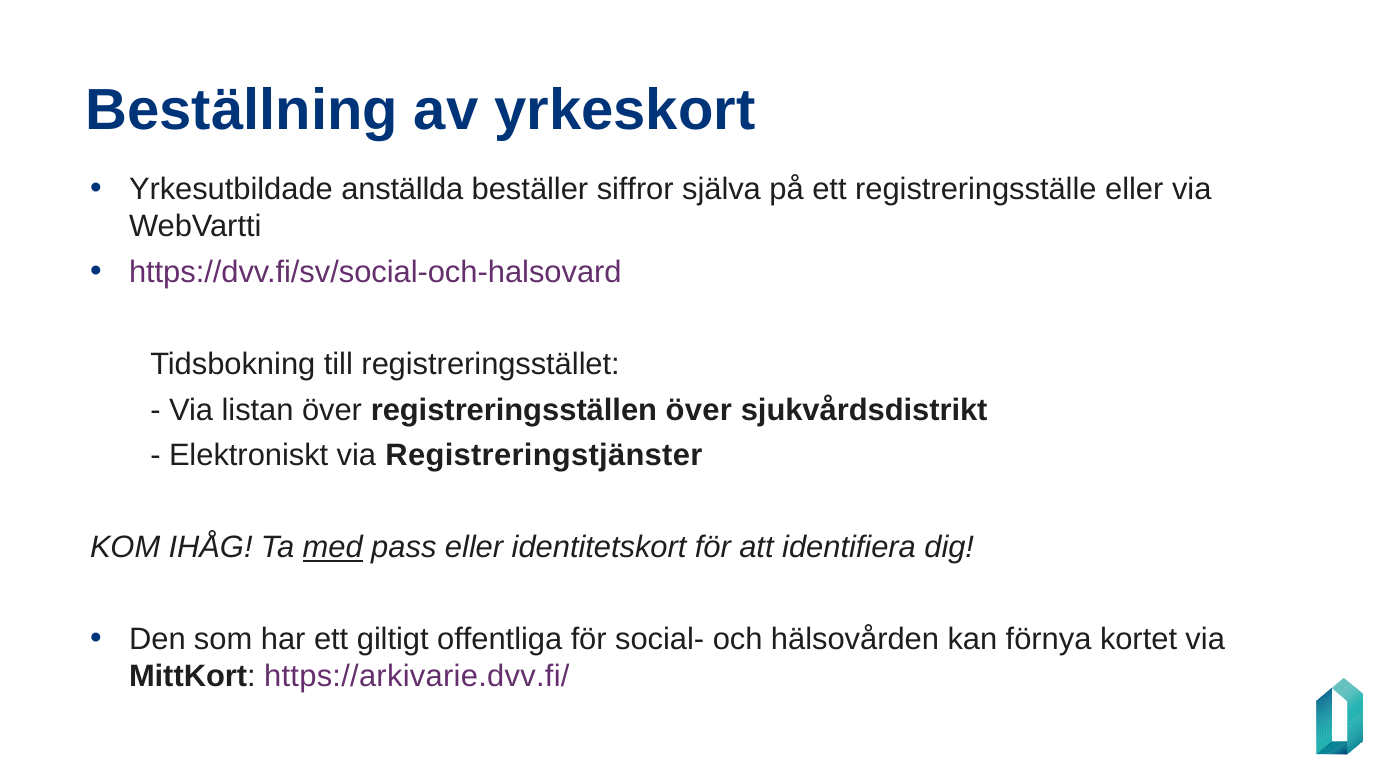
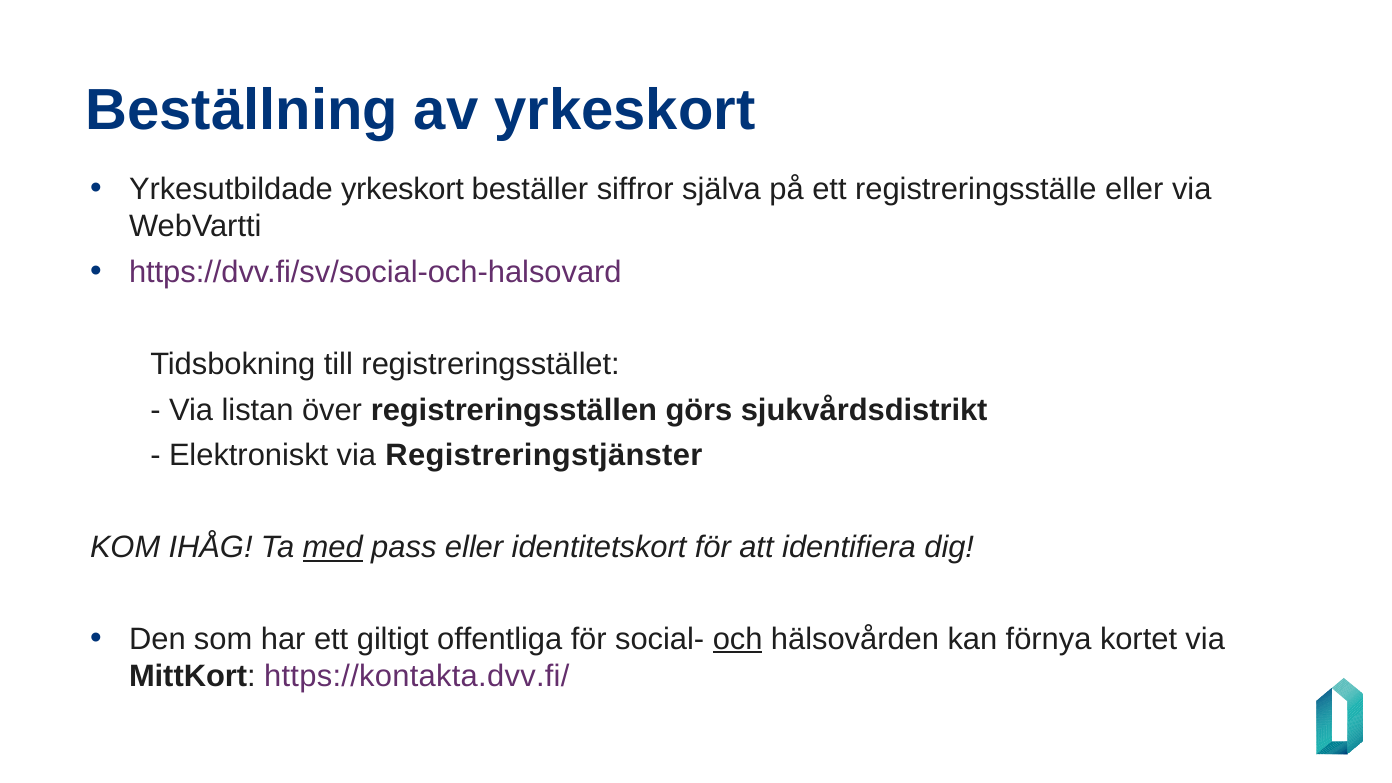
Yrkesutbildade anställda: anställda -> yrkeskort
registreringsställen över: över -> görs
och underline: none -> present
https://arkivarie.dvv.fi/: https://arkivarie.dvv.fi/ -> https://kontakta.dvv.fi/
